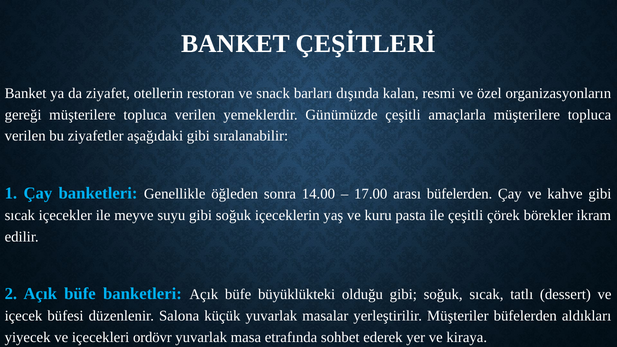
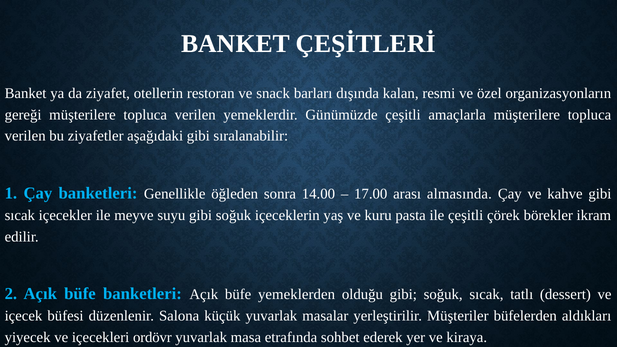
arası büfelerden: büfelerden -> almasında
büyüklükteki: büyüklükteki -> yemeklerden
